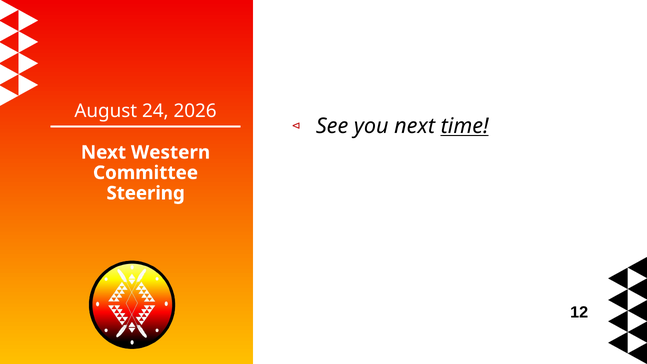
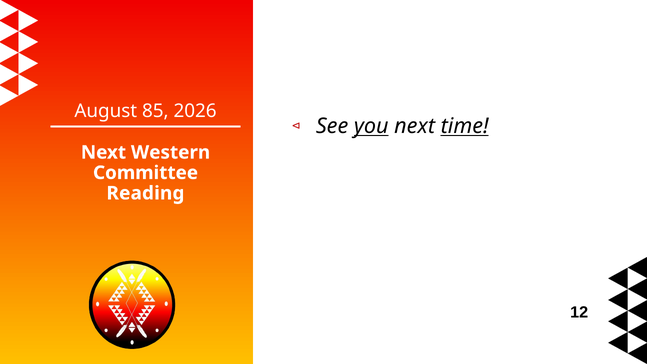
24: 24 -> 85
you underline: none -> present
Steering: Steering -> Reading
